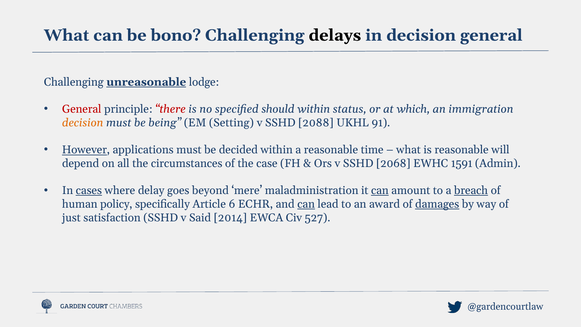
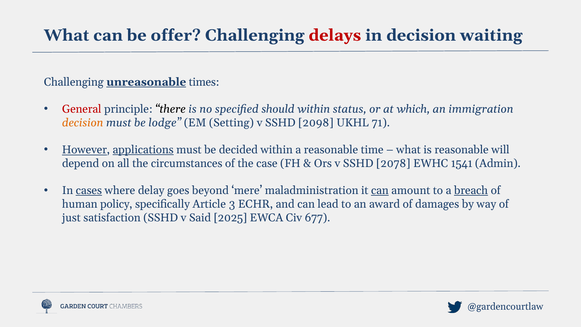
bono: bono -> offer
delays colour: black -> red
decision general: general -> waiting
lodge: lodge -> times
there colour: red -> black
being: being -> lodge
2088: 2088 -> 2098
91: 91 -> 71
applications underline: none -> present
2068: 2068 -> 2078
1591: 1591 -> 1541
6: 6 -> 3
can at (306, 204) underline: present -> none
damages underline: present -> none
2014: 2014 -> 2025
527: 527 -> 677
